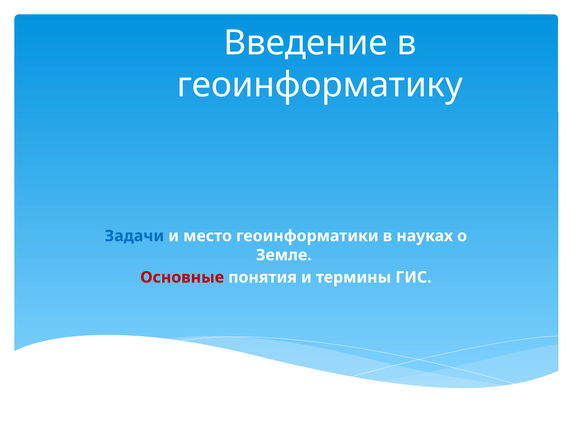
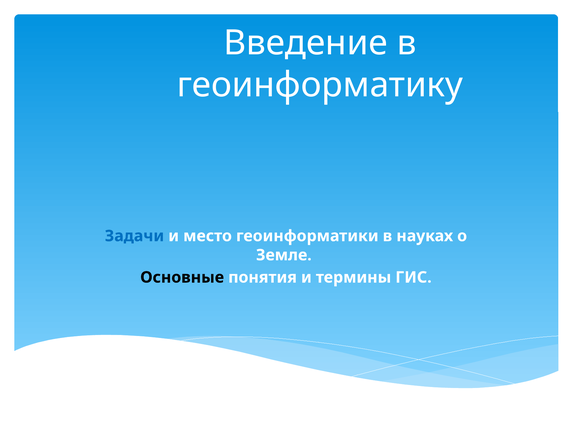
Основные colour: red -> black
